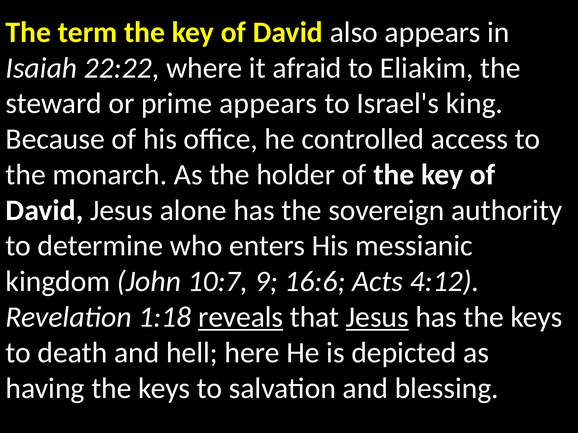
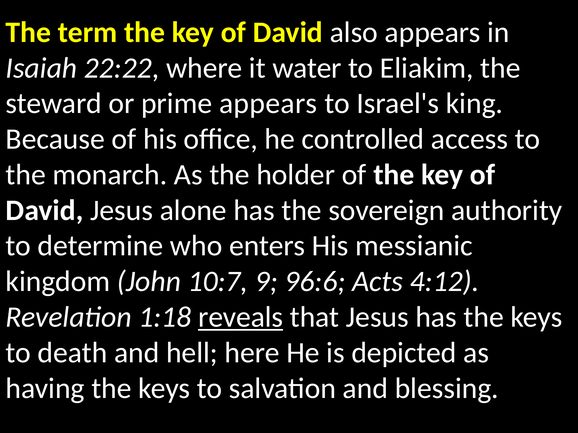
afraid: afraid -> water
16:6: 16:6 -> 96:6
Jesus at (377, 317) underline: present -> none
